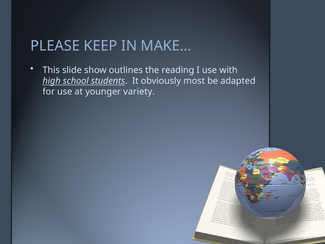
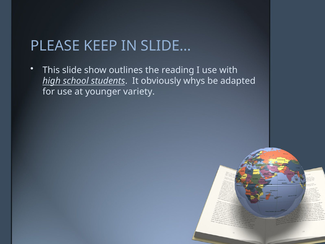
MAKE…: MAKE… -> SLIDE…
most: most -> whys
